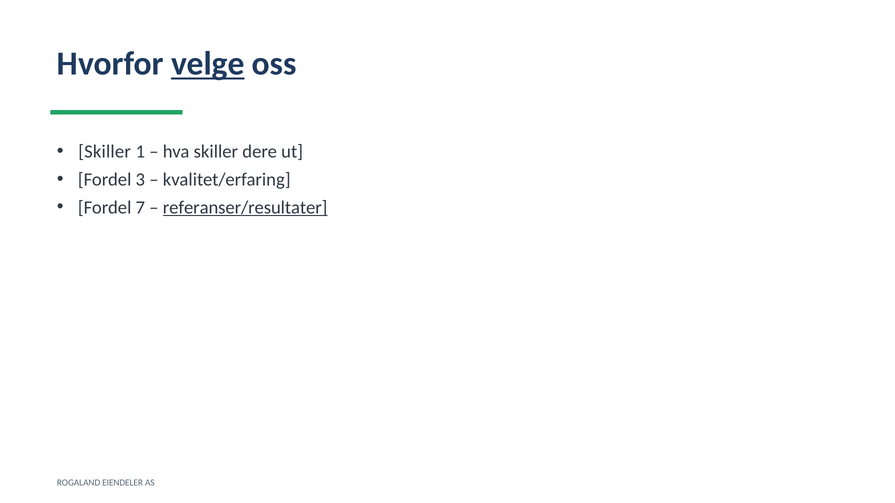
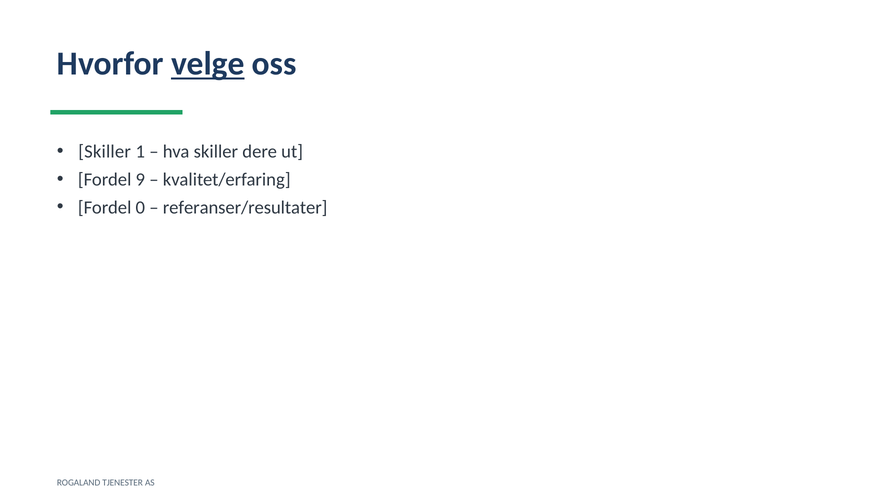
3: 3 -> 9
7: 7 -> 0
referanser/resultater underline: present -> none
EIENDELER: EIENDELER -> TJENESTER
